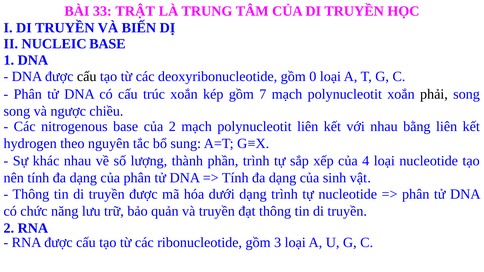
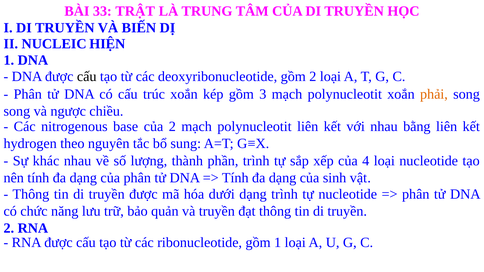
NUCLEIC BASE: BASE -> HIỆN
gồm 0: 0 -> 2
7: 7 -> 3
phải colour: black -> orange
gồm 3: 3 -> 1
